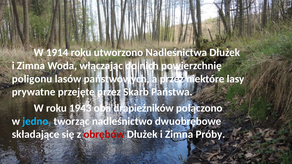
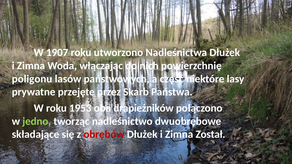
1914: 1914 -> 1907
a przez: przez -> część
1943: 1943 -> 1953
jedno colour: light blue -> light green
Próby: Próby -> Został
